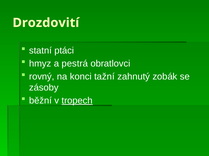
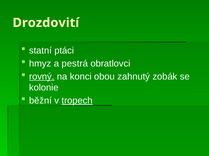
rovný underline: none -> present
tažní: tažní -> obou
zásoby: zásoby -> kolonie
